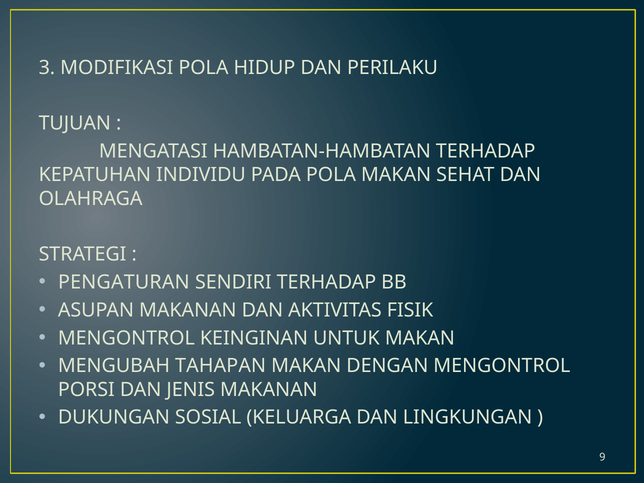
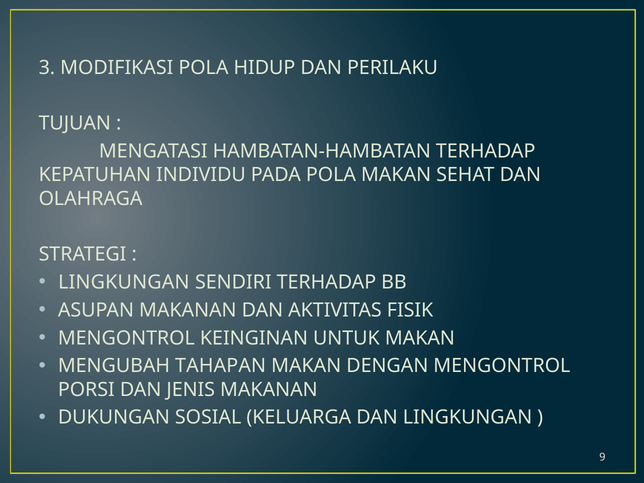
PENGATURAN at (124, 282): PENGATURAN -> LINGKUNGAN
